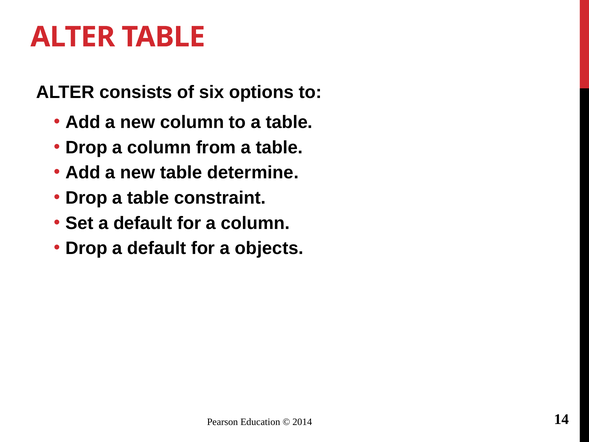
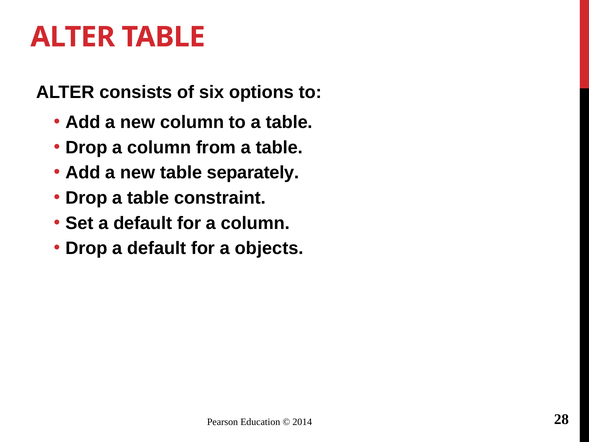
determine: determine -> separately
14: 14 -> 28
